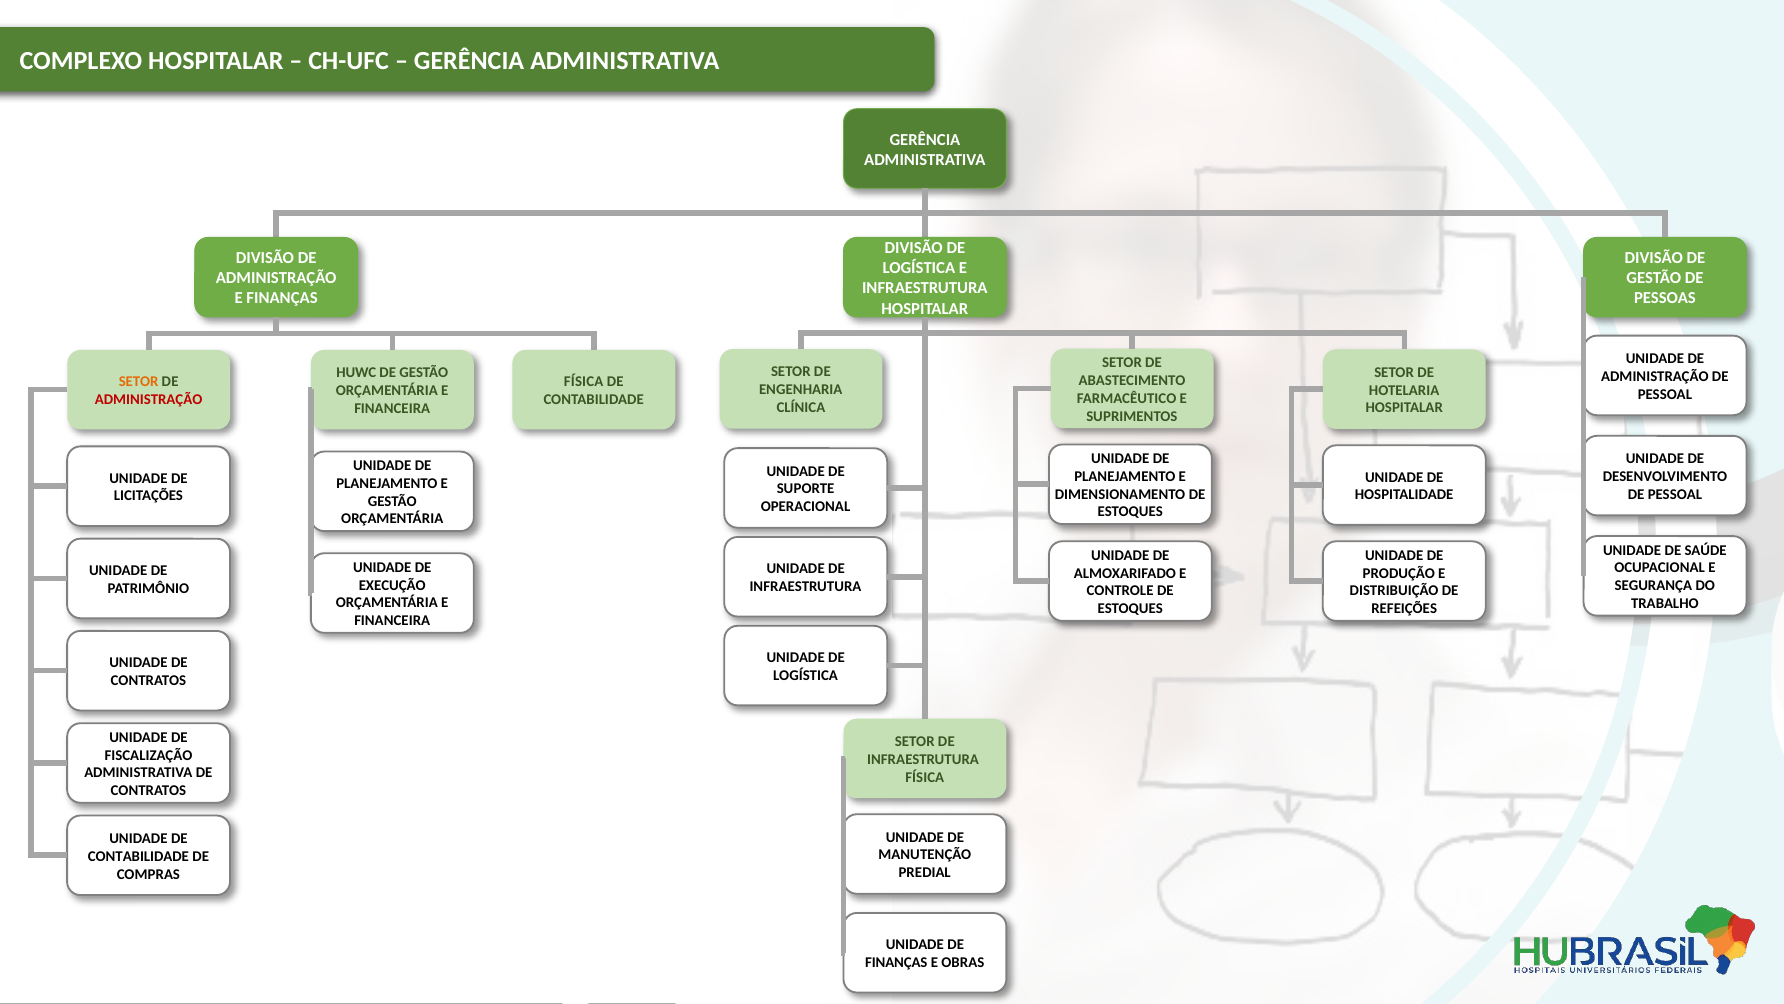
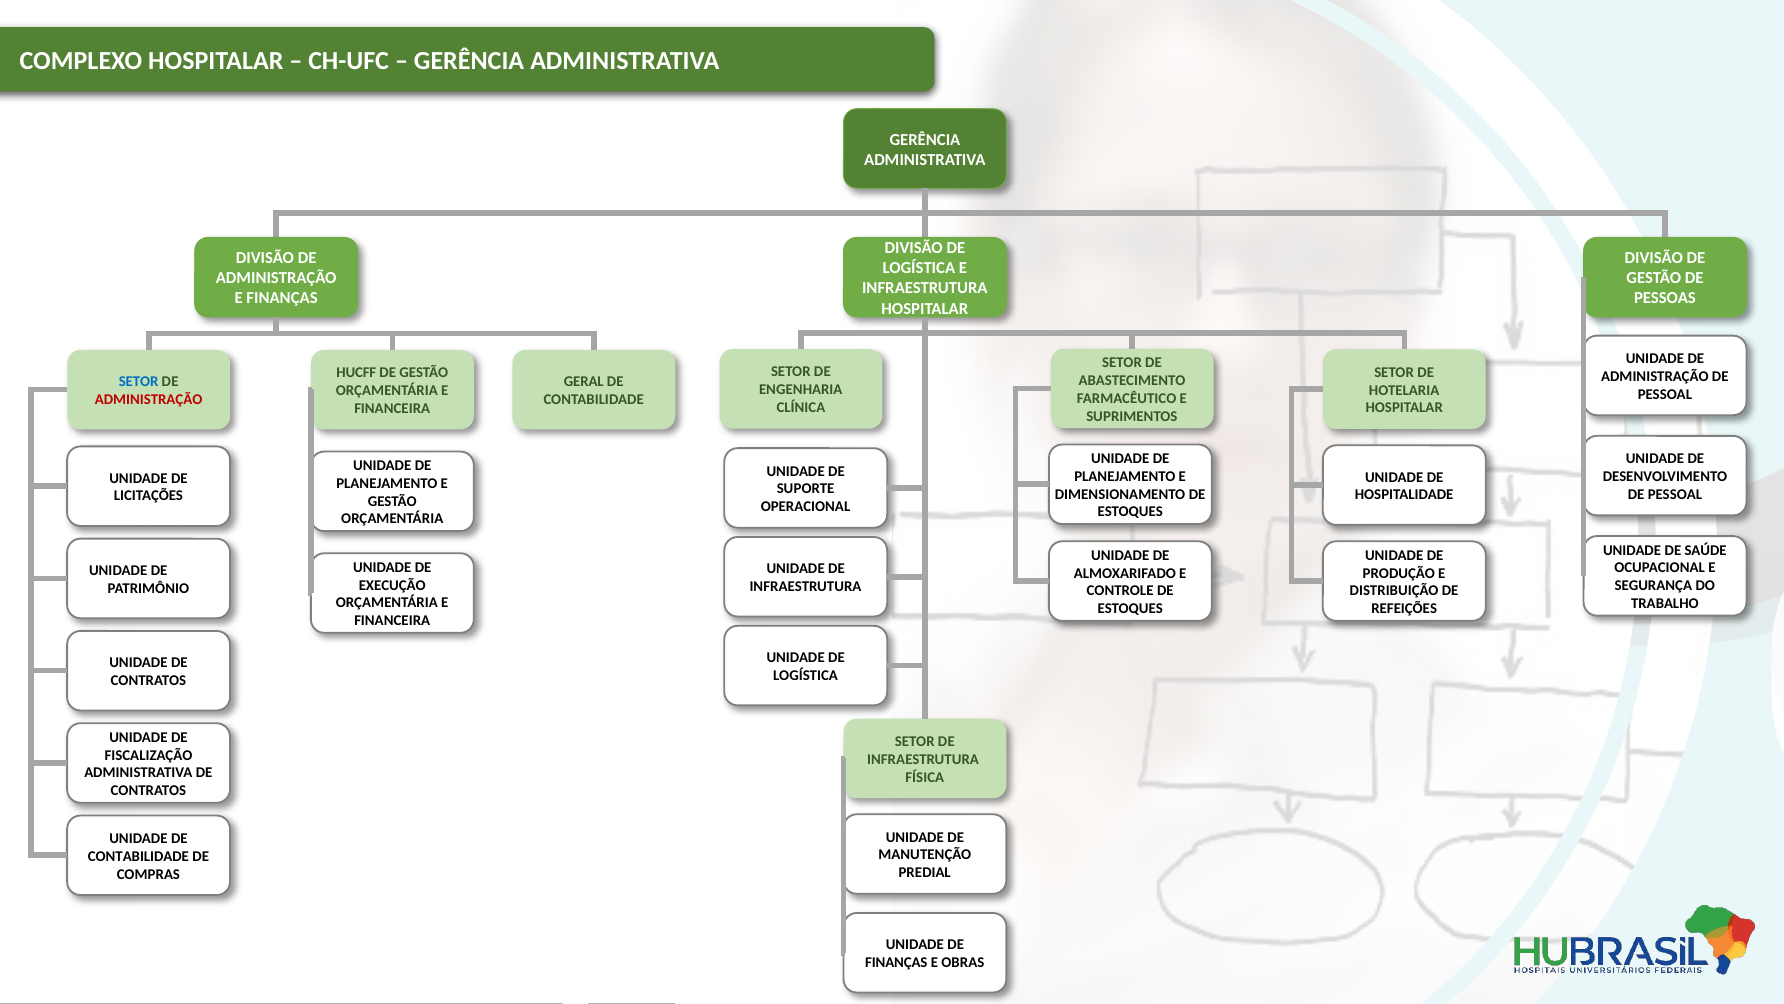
HUWC: HUWC -> HUCFF
SETOR at (139, 382) colour: orange -> blue
FÍSICA at (584, 382): FÍSICA -> GERAL
